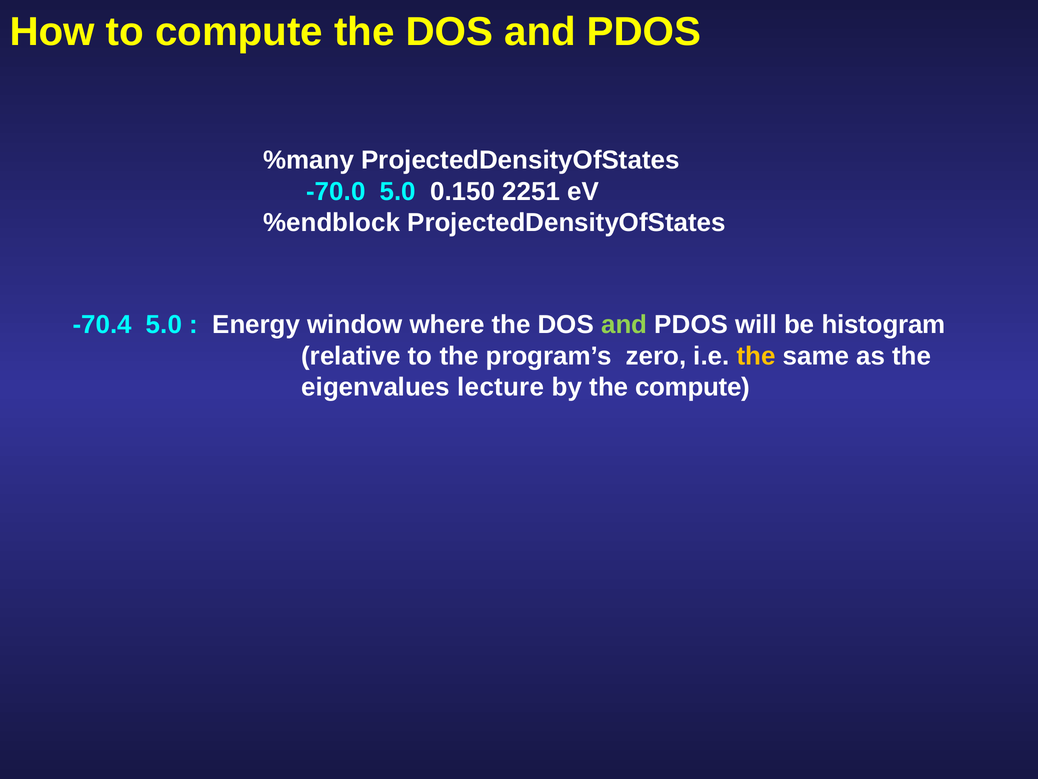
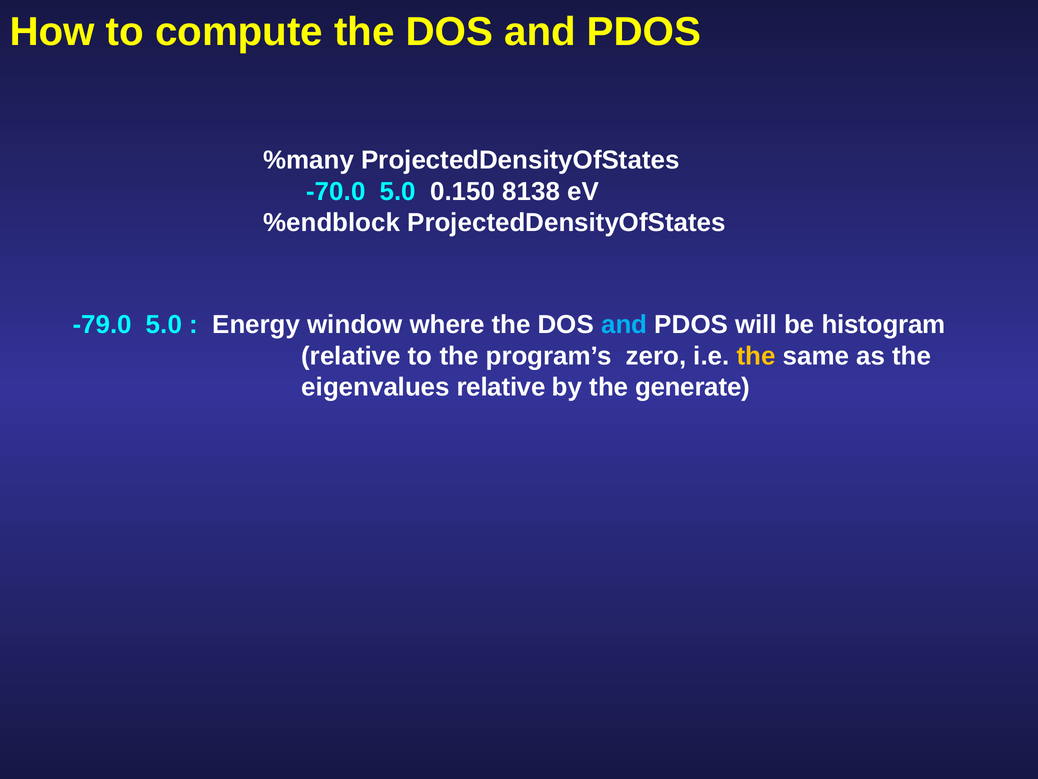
2251: 2251 -> 8138
-70.4: -70.4 -> -79.0
and at (624, 325) colour: light green -> light blue
eigenvalues lecture: lecture -> relative
the compute: compute -> generate
